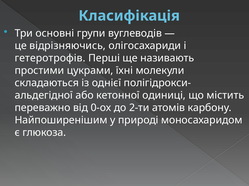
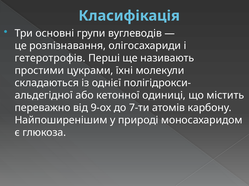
відрізняючись: відрізняючись -> розпізнавання
0-ох: 0-ох -> 9-ох
2-ти: 2-ти -> 7-ти
